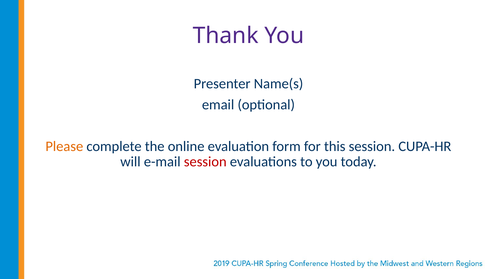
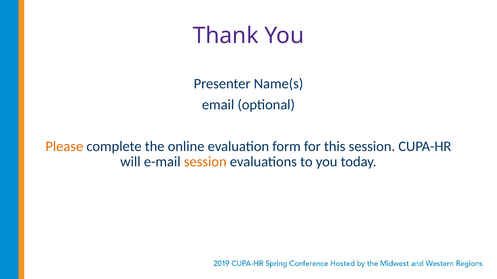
session at (205, 162) colour: red -> orange
